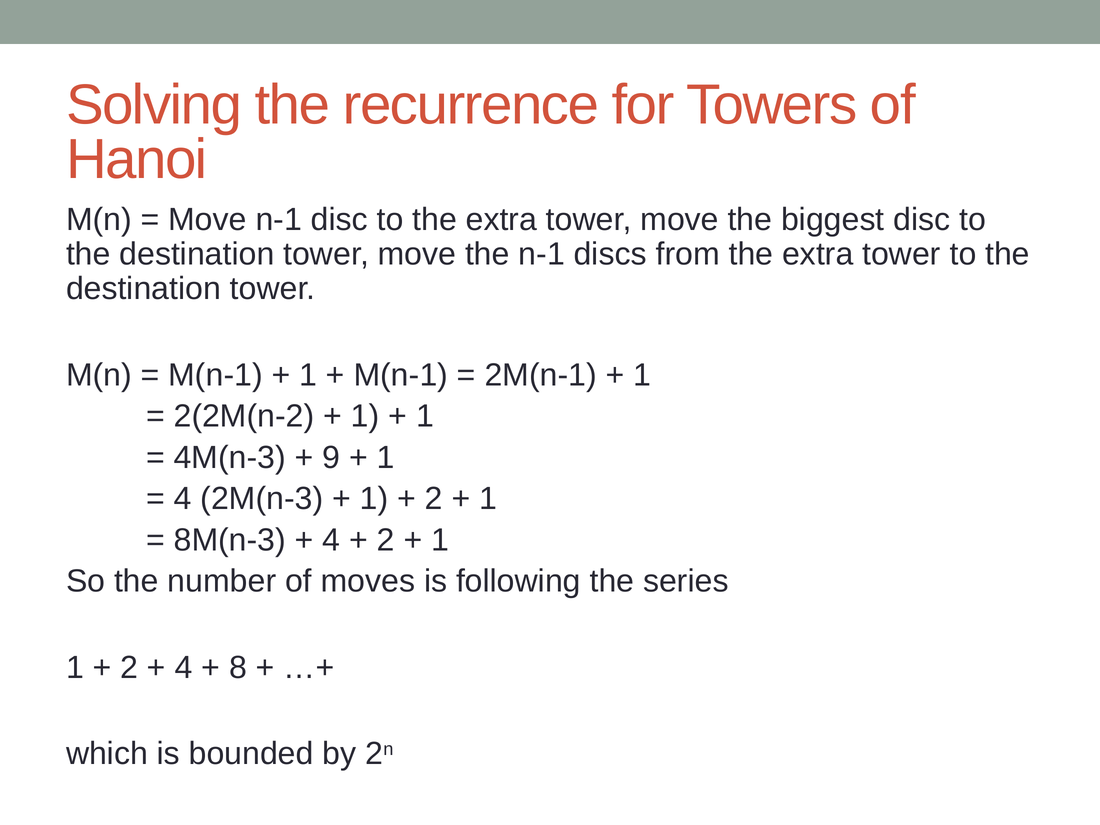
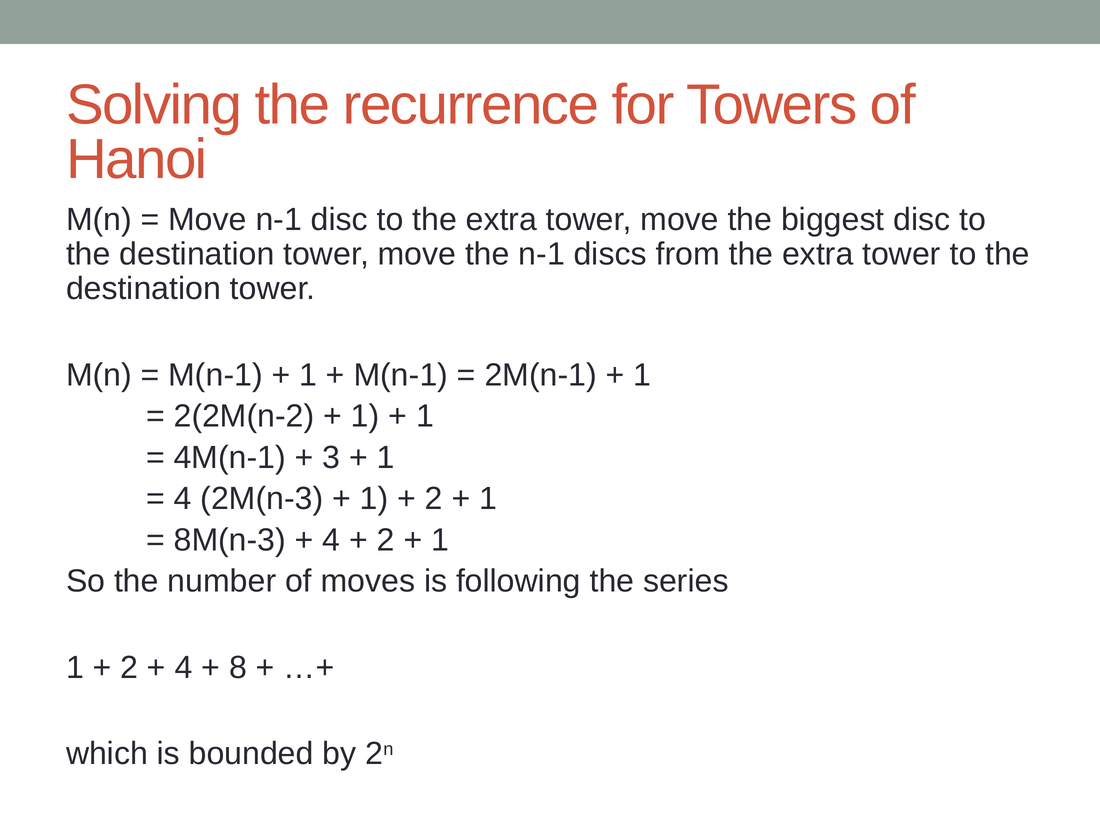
4M(n-3: 4M(n-3 -> 4M(n-1
9: 9 -> 3
